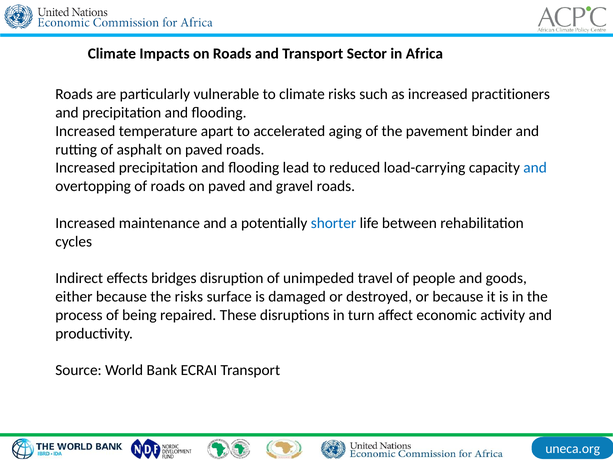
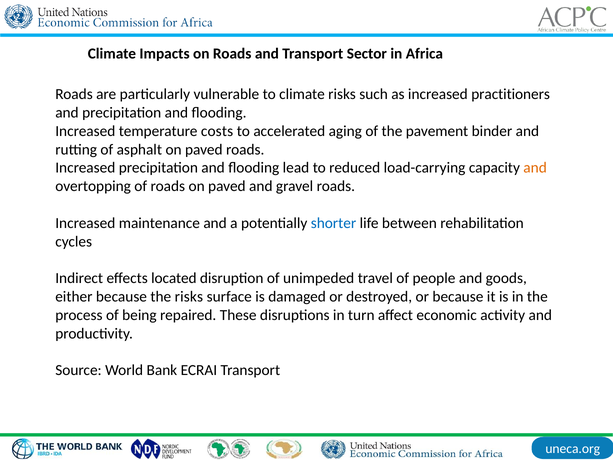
apart: apart -> costs
and at (535, 168) colour: blue -> orange
bridges: bridges -> located
